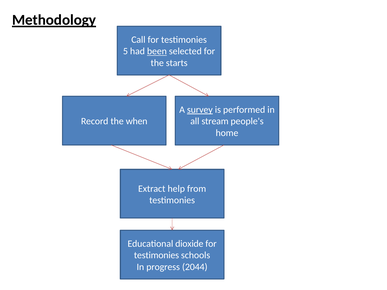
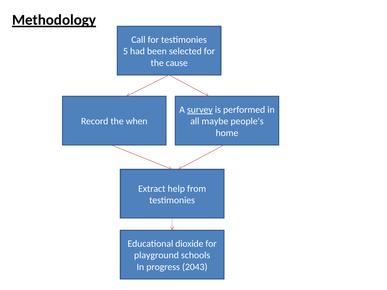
been underline: present -> none
starts: starts -> cause
stream: stream -> maybe
testimonies at (156, 256): testimonies -> playground
2044: 2044 -> 2043
